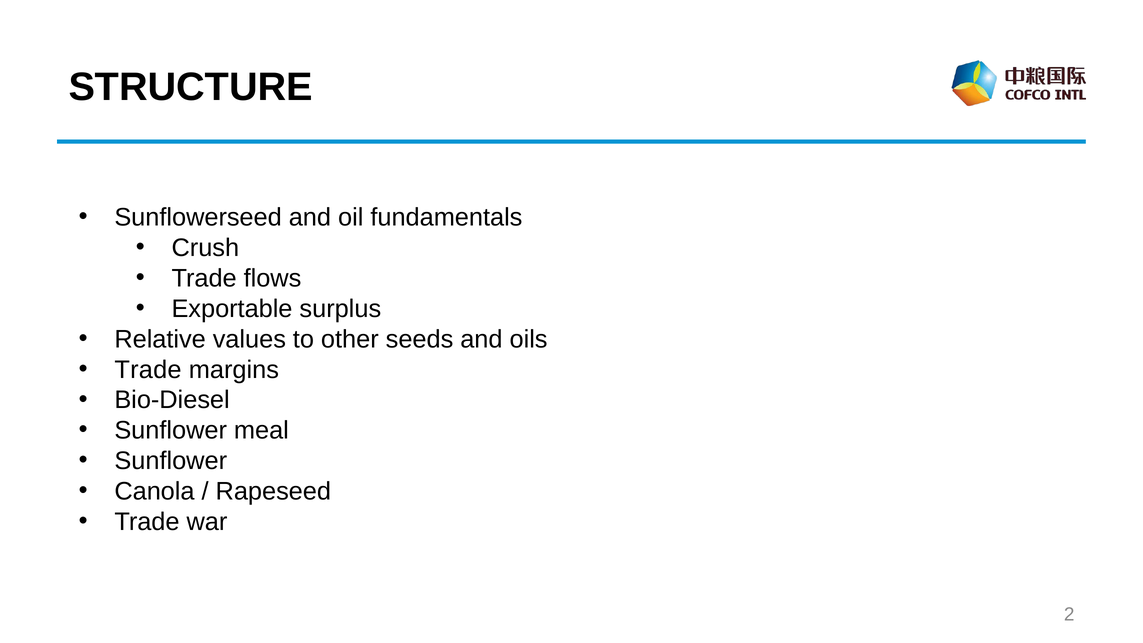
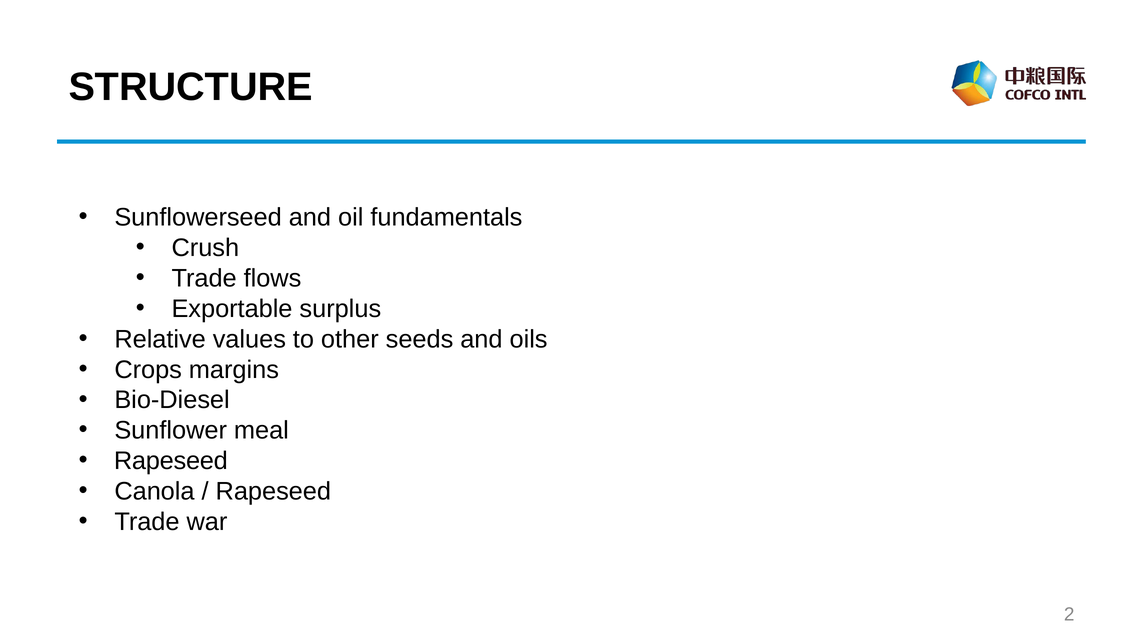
Trade at (148, 370): Trade -> Crops
Sunflower at (171, 461): Sunflower -> Rapeseed
